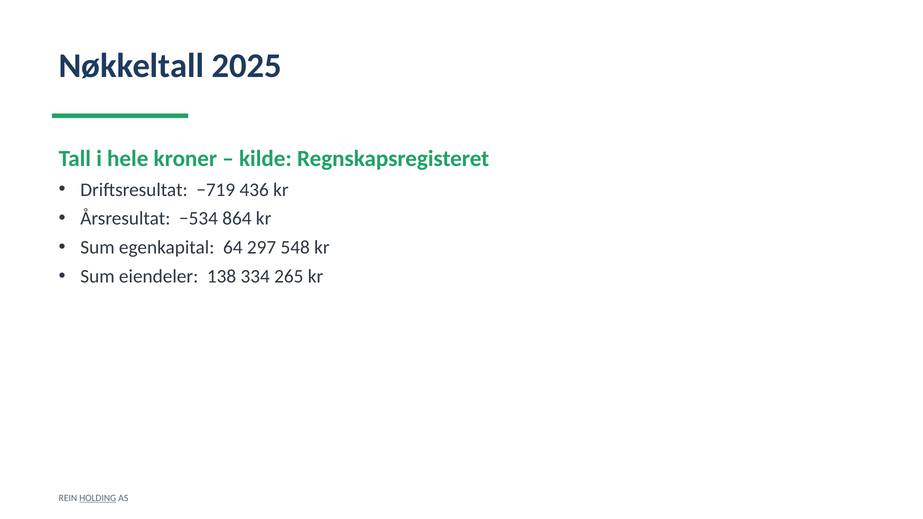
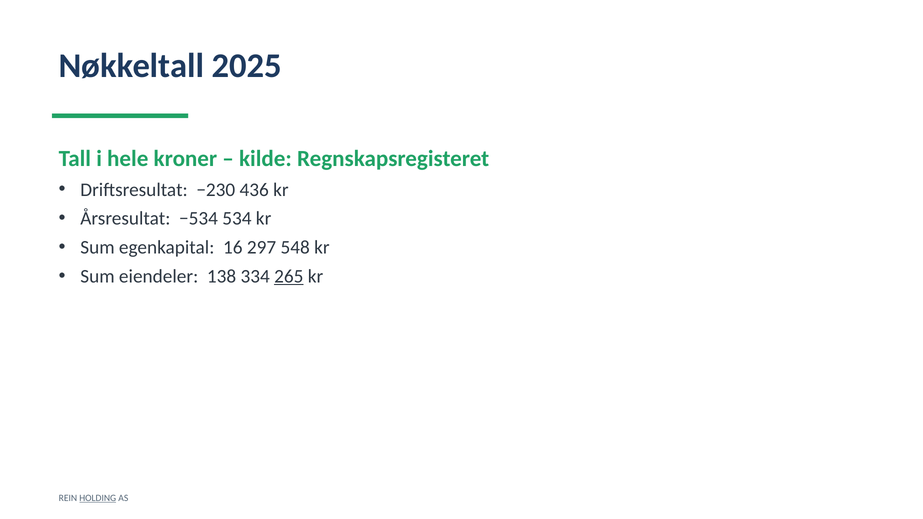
−719: −719 -> −230
864: 864 -> 534
64: 64 -> 16
265 underline: none -> present
